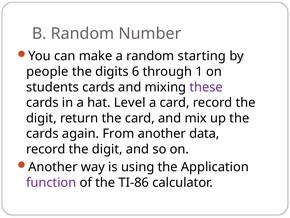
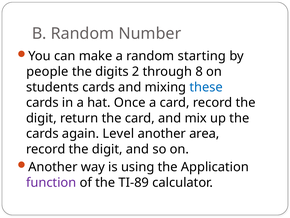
6: 6 -> 2
1: 1 -> 8
these colour: purple -> blue
Level: Level -> Once
From: From -> Level
data: data -> area
TI-86: TI-86 -> TI-89
